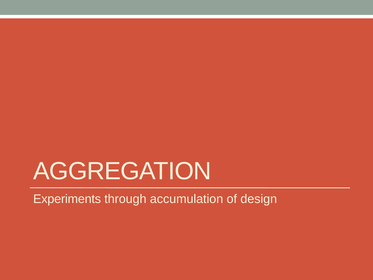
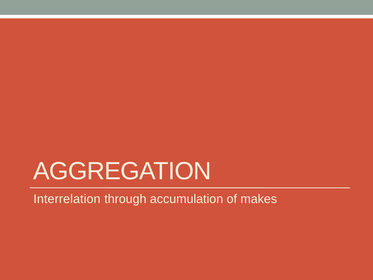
Experiments: Experiments -> Interrelation
design: design -> makes
